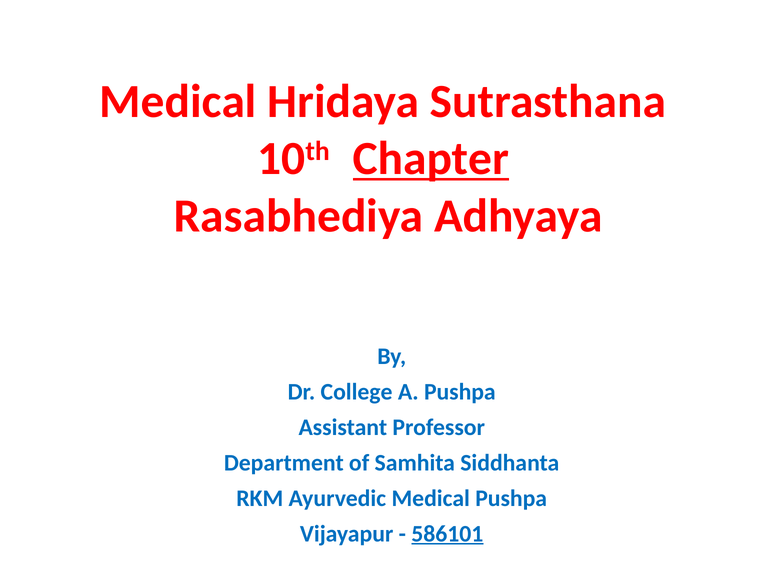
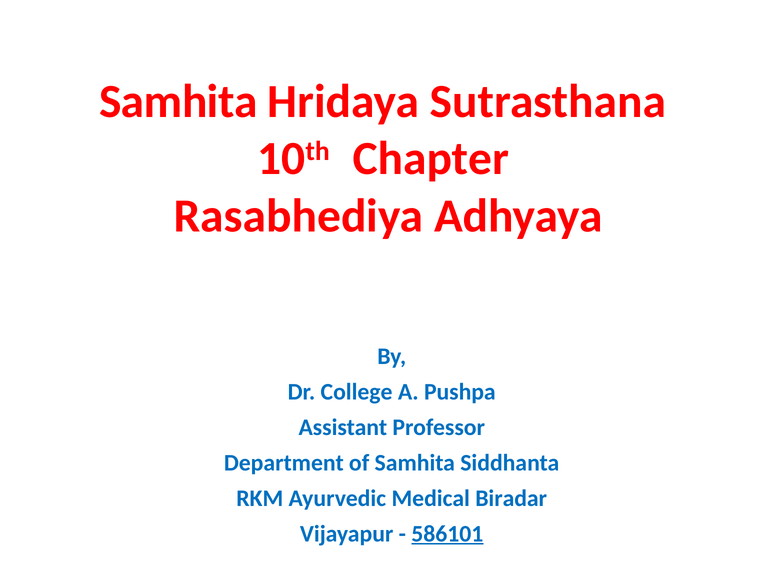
Medical at (178, 102): Medical -> Samhita
Chapter underline: present -> none
Medical Pushpa: Pushpa -> Biradar
